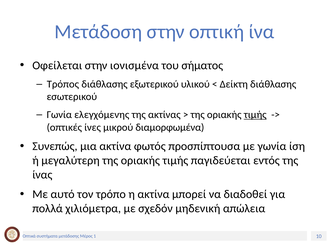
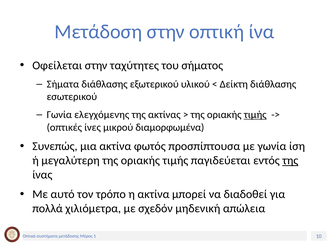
ιονισμένα: ιονισμένα -> ταχύτητες
Τρόπος: Τρόπος -> Σήµατα
της at (290, 161) underline: none -> present
